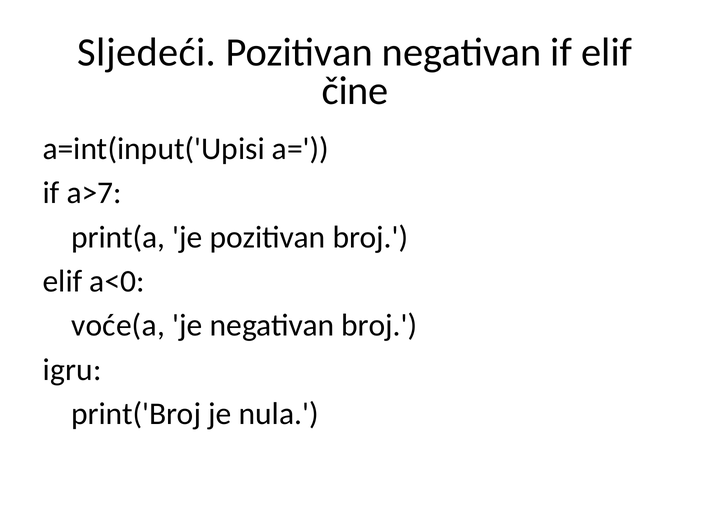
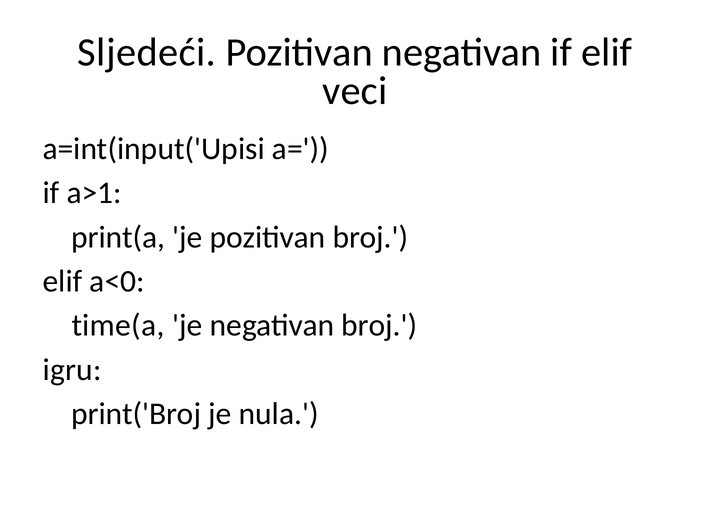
čine: čine -> veci
a>7: a>7 -> a>1
voće(a: voće(a -> time(a
